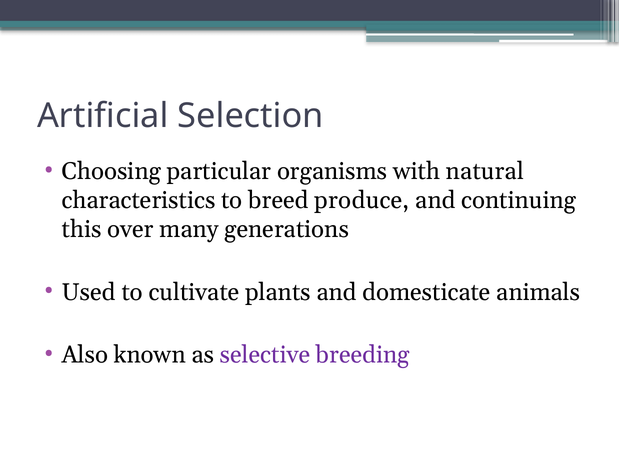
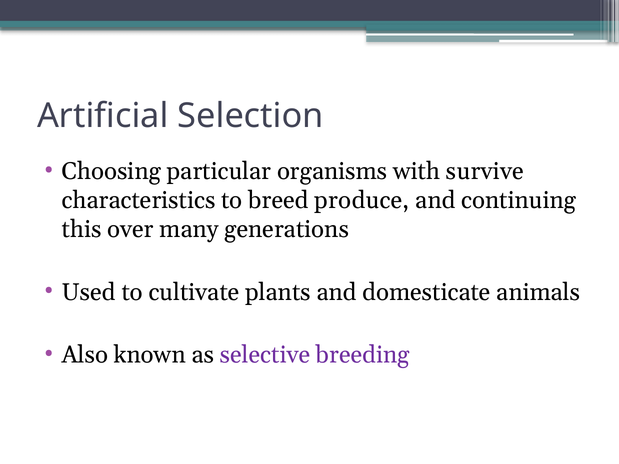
natural: natural -> survive
